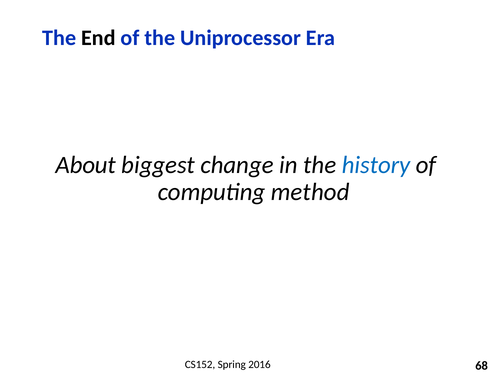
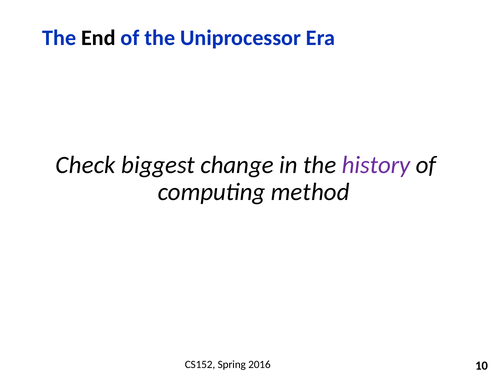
About: About -> Check
history colour: blue -> purple
68: 68 -> 10
